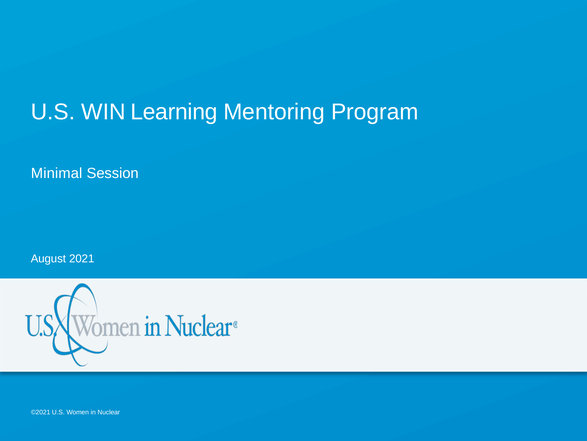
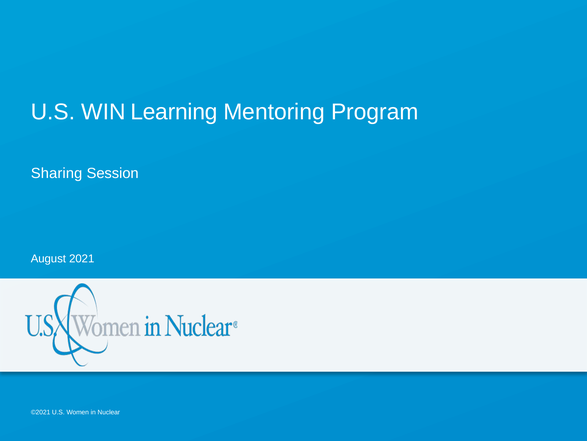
Minimal: Minimal -> Sharing
